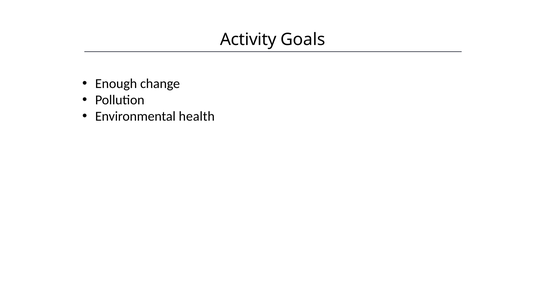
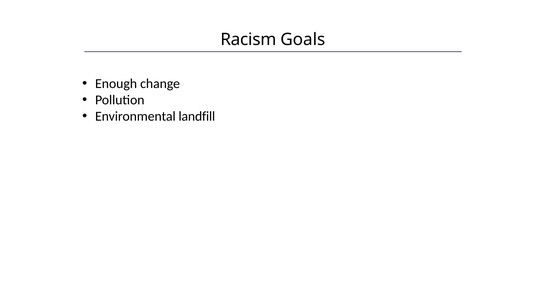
Activity: Activity -> Racism
health: health -> landfill
